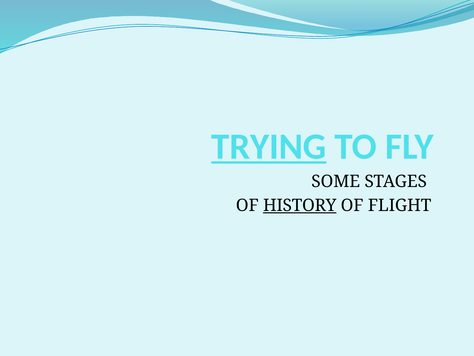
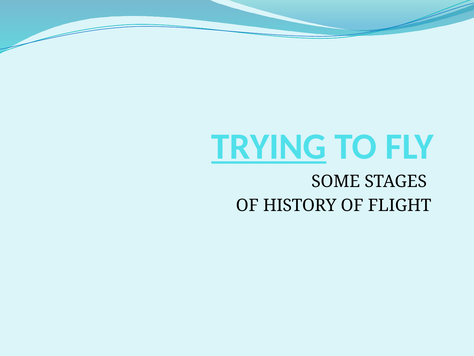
HISTORY underline: present -> none
